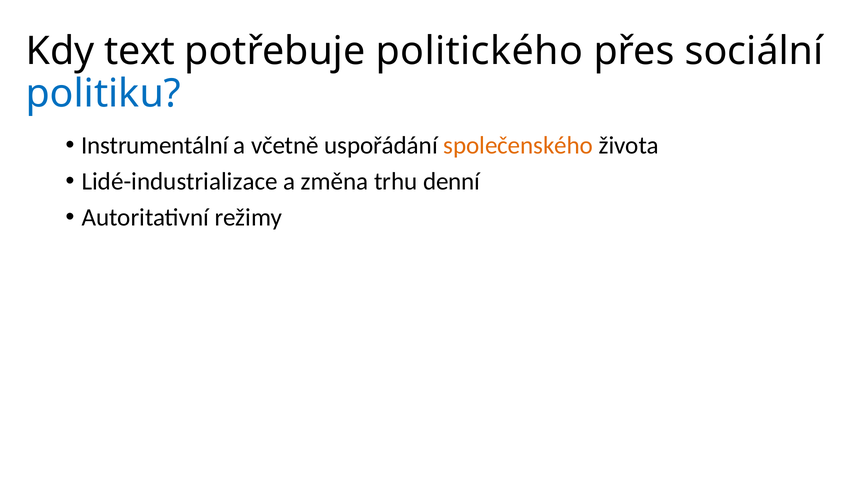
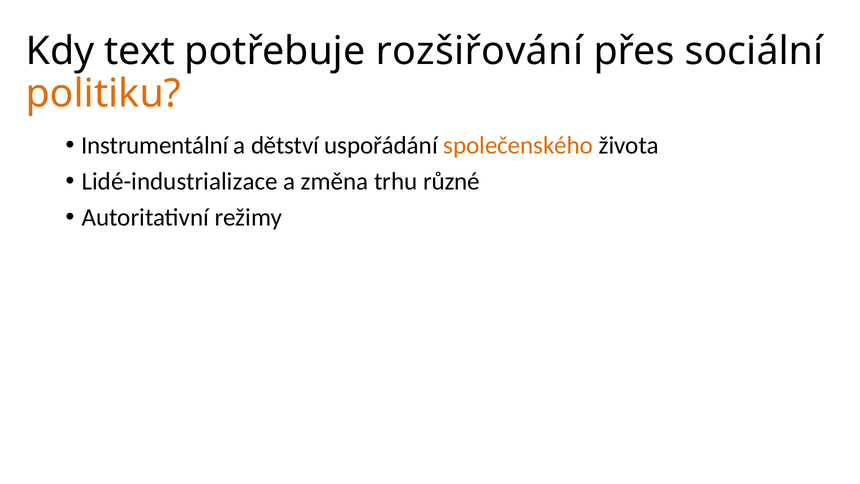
politického: politického -> rozšiřování
politiku colour: blue -> orange
včetně: včetně -> dětství
denní: denní -> různé
